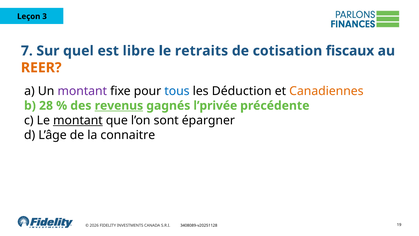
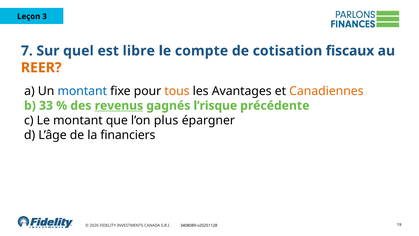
retraits: retraits -> compte
montant at (82, 91) colour: purple -> blue
tous colour: blue -> orange
Déduction: Déduction -> Avantages
28: 28 -> 33
l’privée: l’privée -> l’risque
montant at (78, 120) underline: present -> none
sont: sont -> plus
connaitre: connaitre -> financiers
